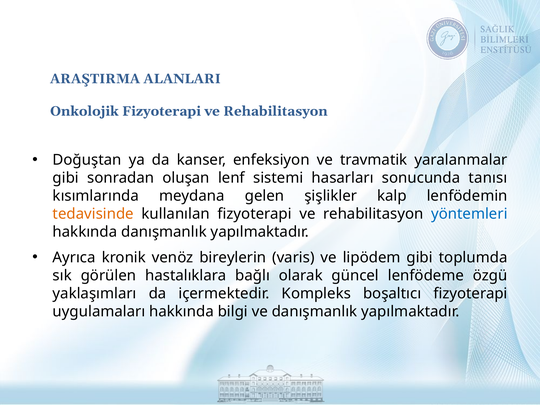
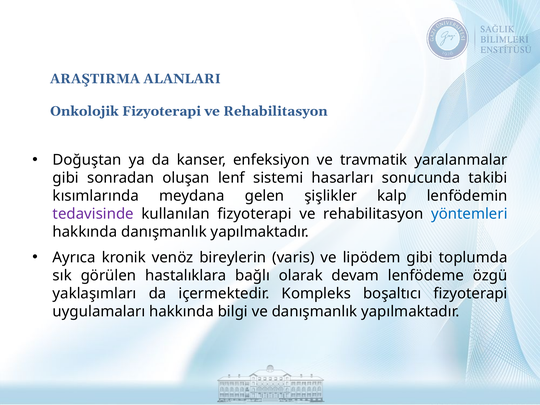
tanısı: tanısı -> takibi
tedavisinde colour: orange -> purple
güncel: güncel -> devam
